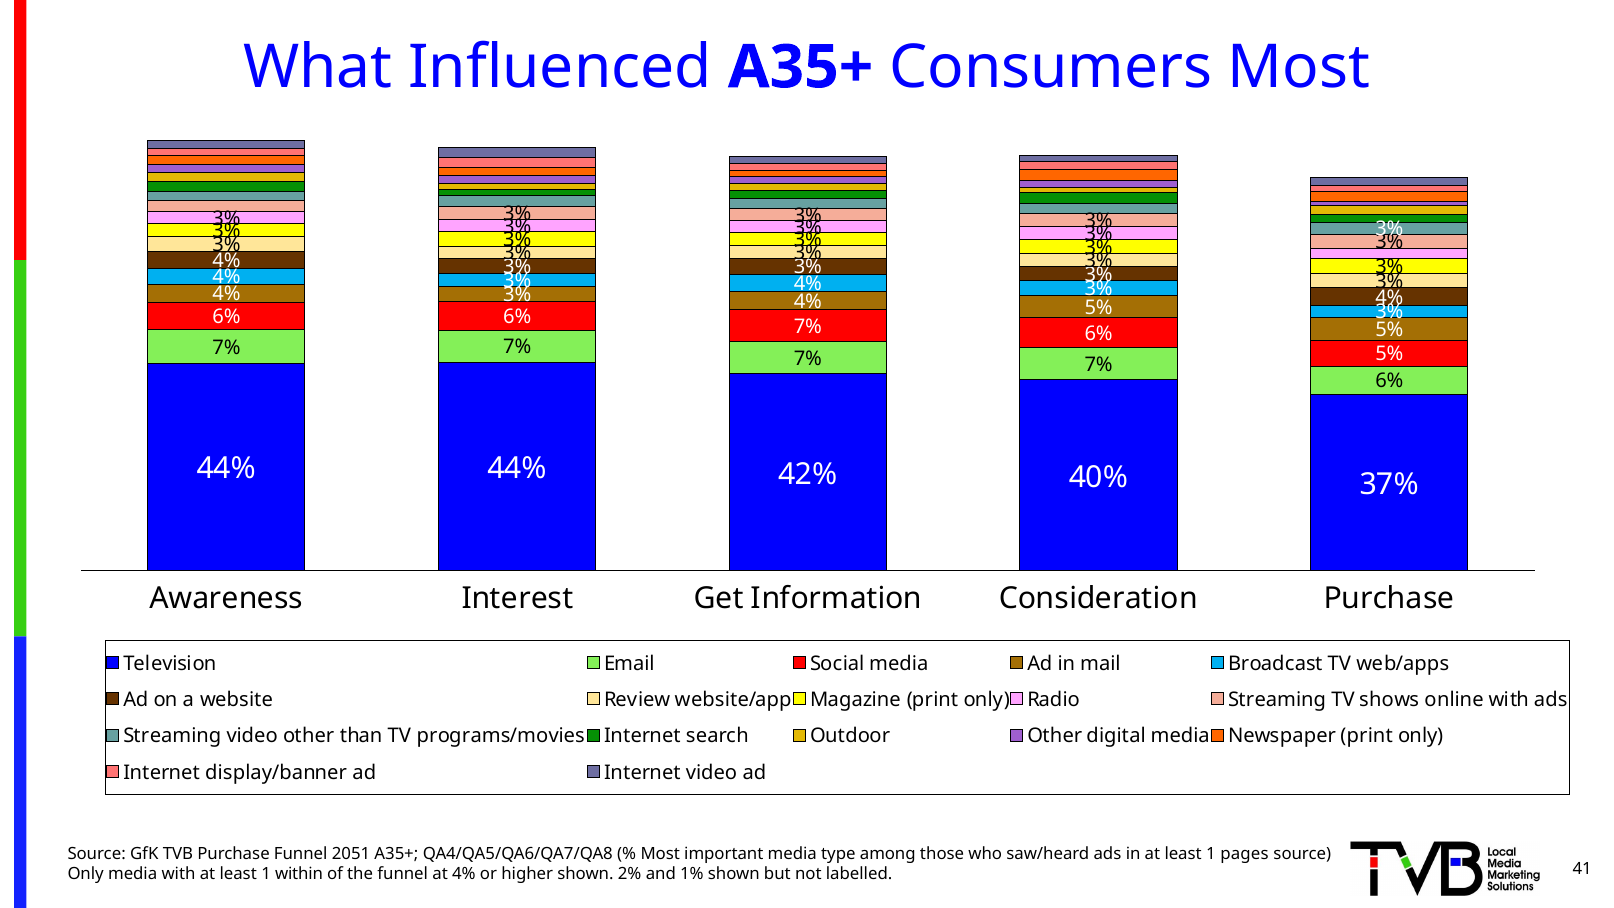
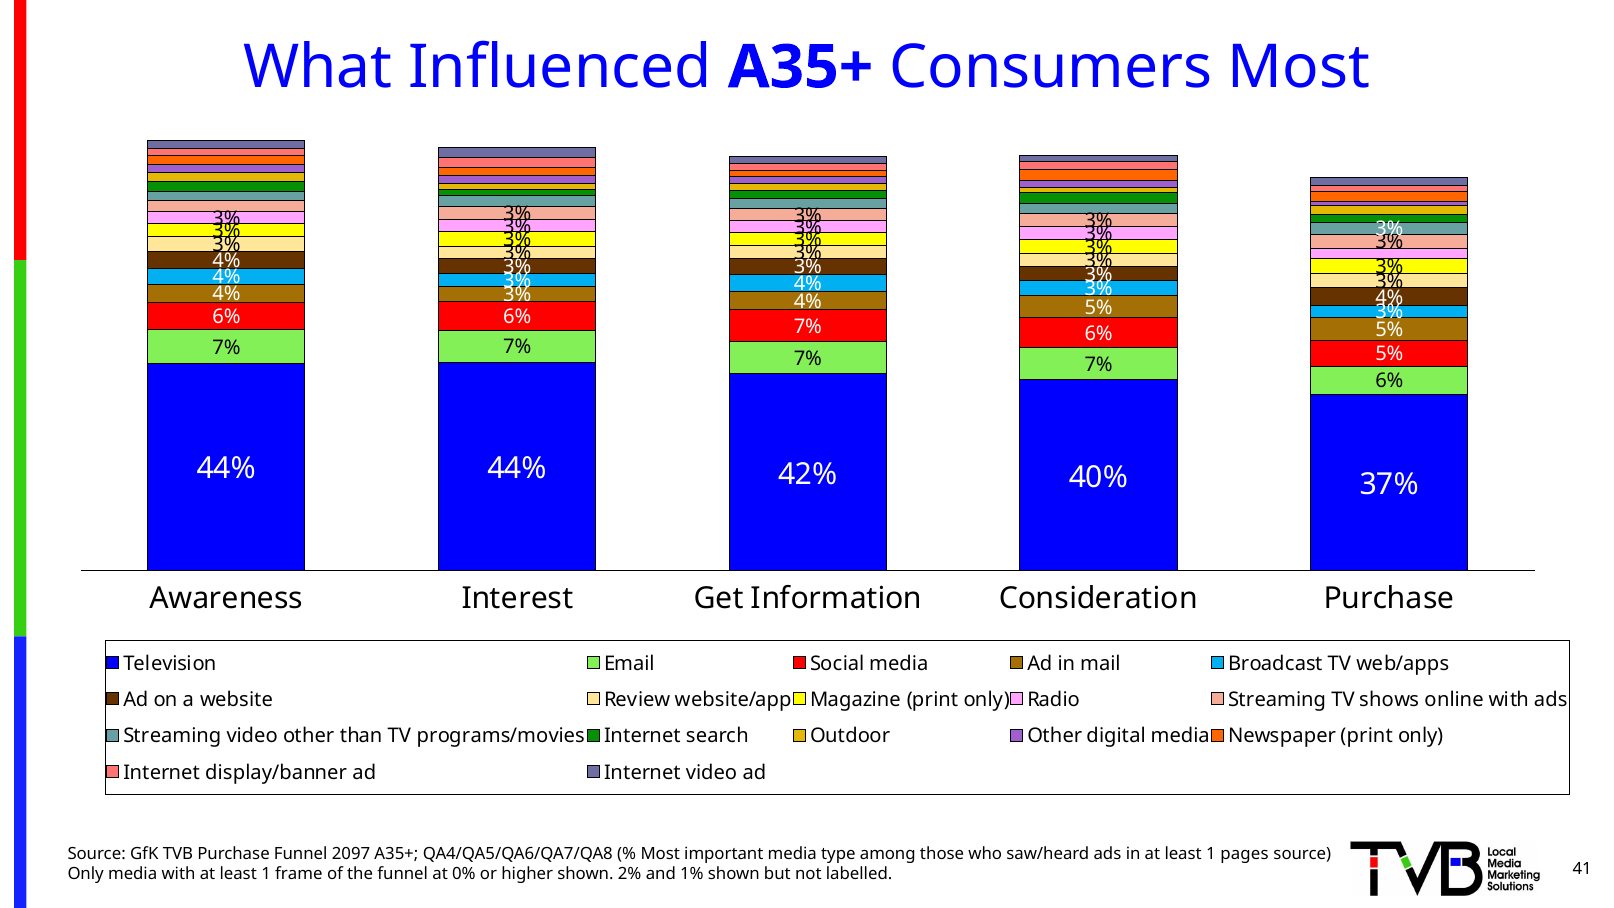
2051: 2051 -> 2097
within: within -> frame
at 4%: 4% -> 0%
